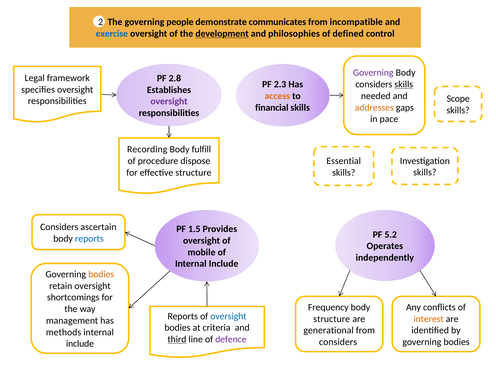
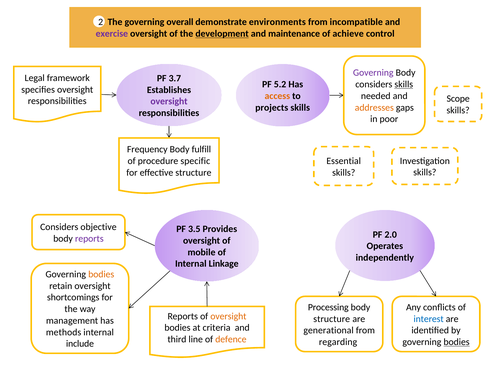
people: people -> overall
communicates: communicates -> environments
exercise colour: blue -> purple
philosophies: philosophies -> maintenance
defined: defined -> achieve
2.8: 2.8 -> 3.7
2.3: 2.3 -> 5.2
financial: financial -> projects
pace: pace -> poor
Recording: Recording -> Frequency
dispose: dispose -> specific
ascertain: ascertain -> objective
1.5: 1.5 -> 3.5
5.2: 5.2 -> 2.0
reports at (89, 239) colour: blue -> purple
Include at (224, 264): Include -> Linkage
Frequency: Frequency -> Processing
oversight at (228, 316) colour: blue -> orange
interest colour: orange -> blue
third underline: present -> none
defence colour: purple -> orange
considers at (338, 342): considers -> regarding
bodies at (457, 342) underline: none -> present
